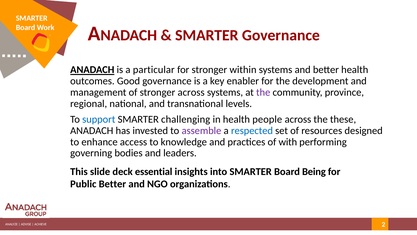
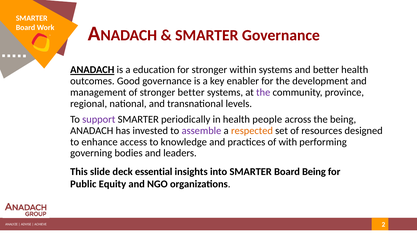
particular: particular -> education
stronger across: across -> better
support colour: blue -> purple
challenging: challenging -> periodically
the these: these -> being
respected colour: blue -> orange
Public Better: Better -> Equity
